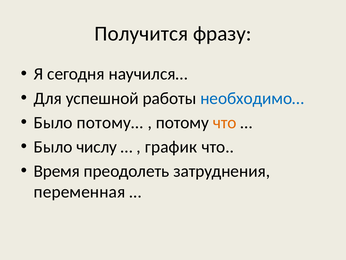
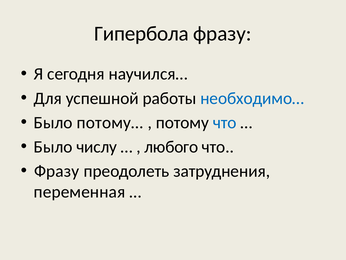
Получится: Получится -> Гипербола
что at (225, 122) colour: orange -> blue
график: график -> любого
Время at (57, 171): Время -> Фразу
